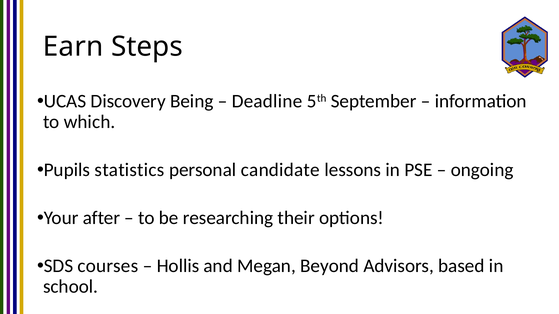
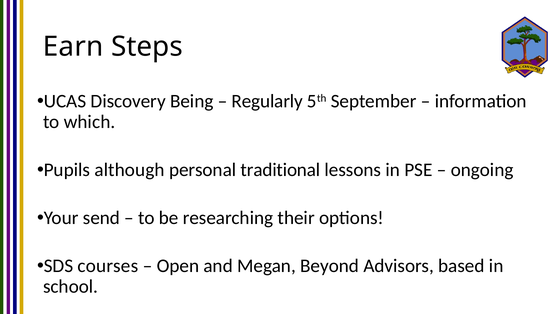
Deadline: Deadline -> Regularly
statistics: statistics -> although
candidate: candidate -> traditional
after: after -> send
Hollis: Hollis -> Open
